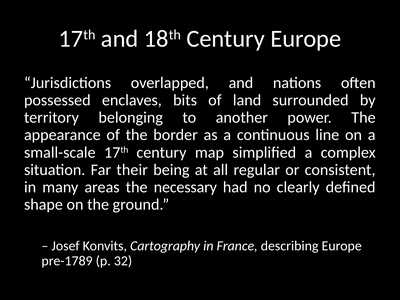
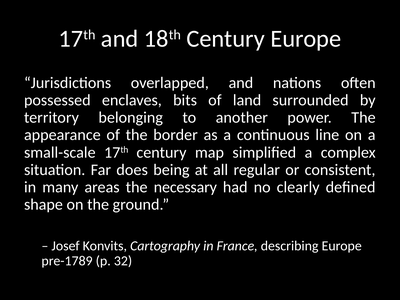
their: their -> does
